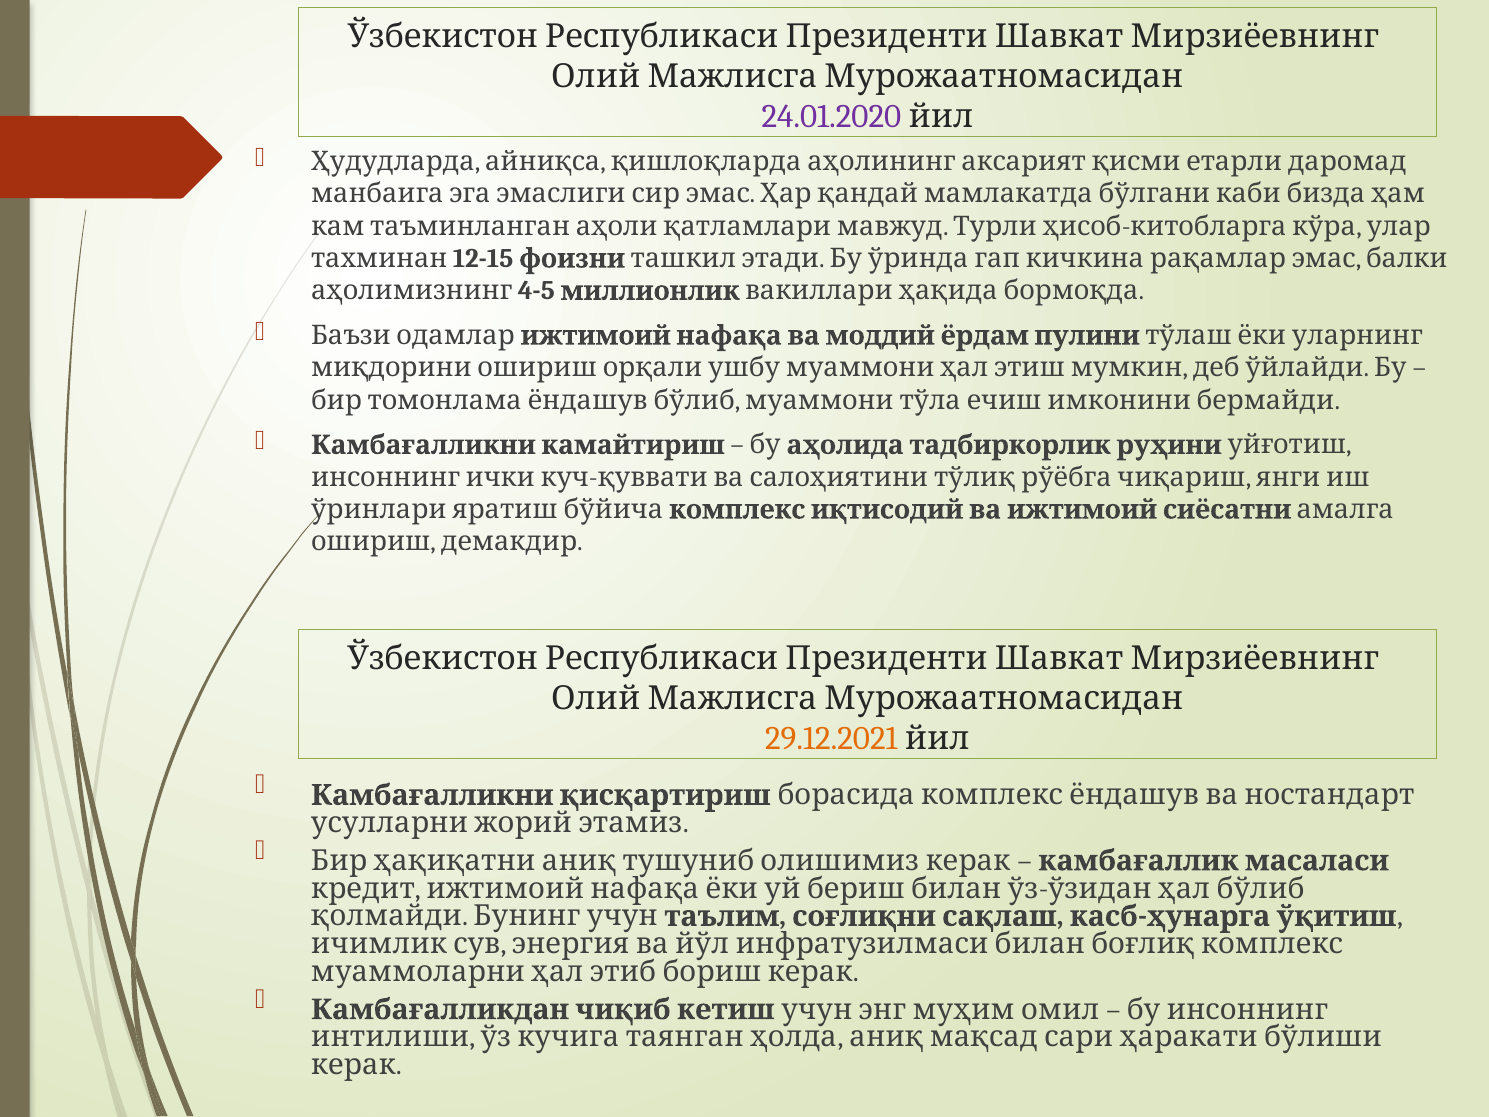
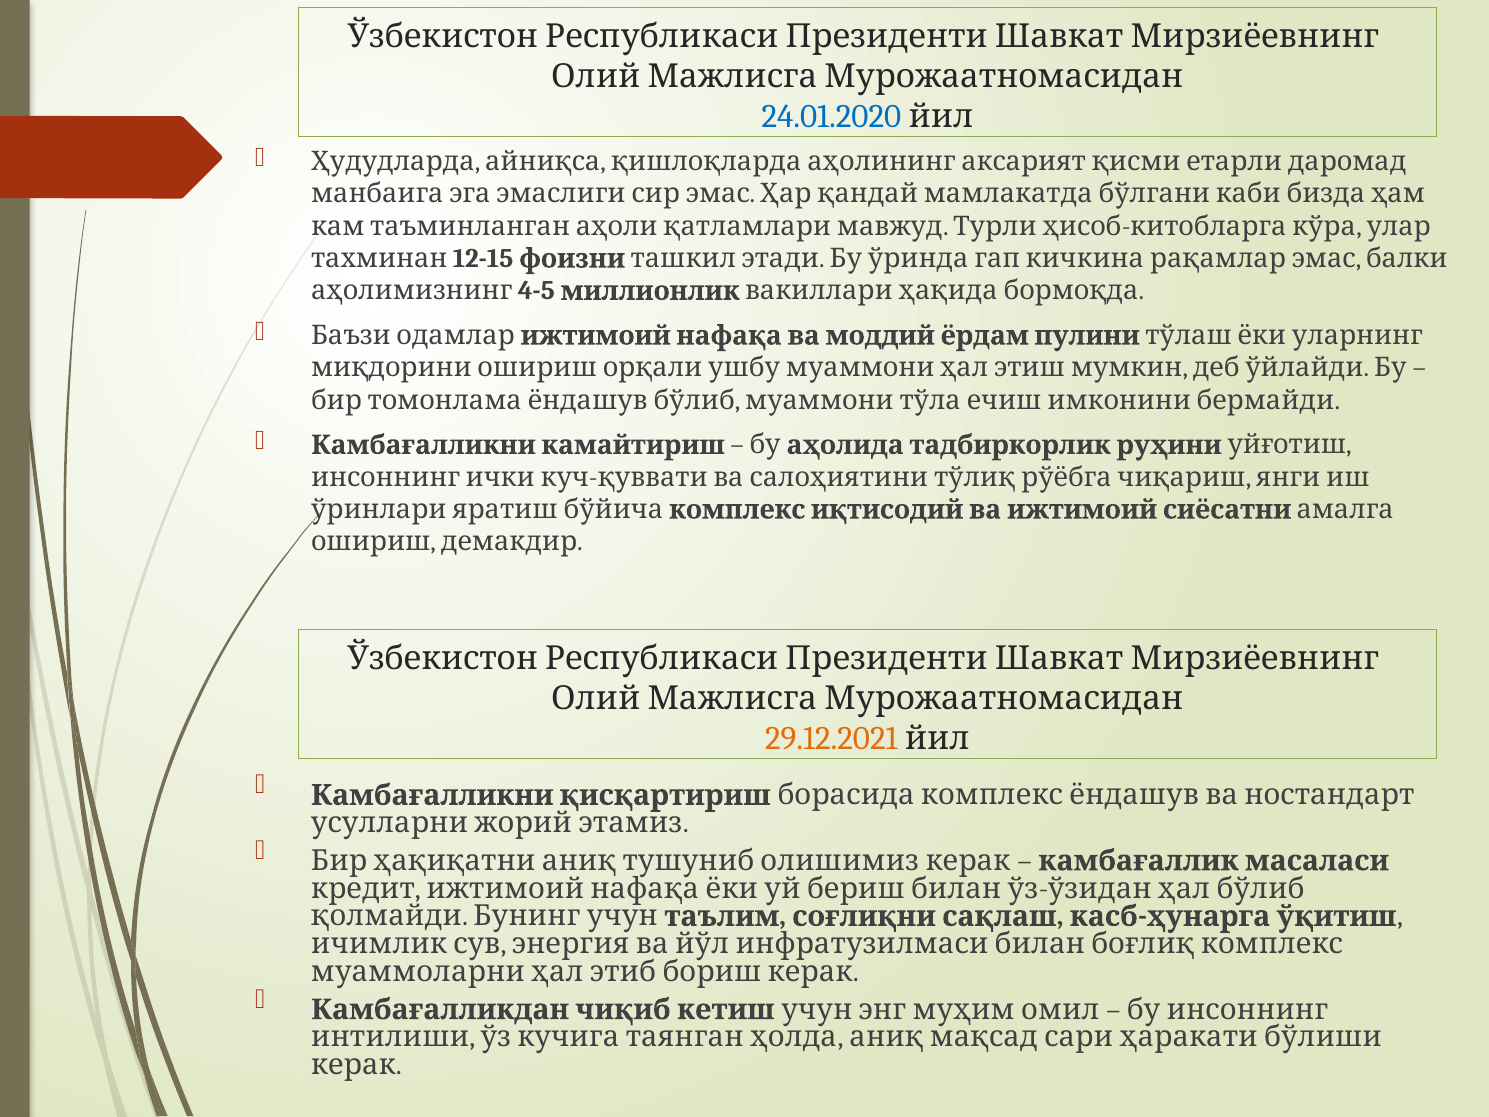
24.01.2020 colour: purple -> blue
